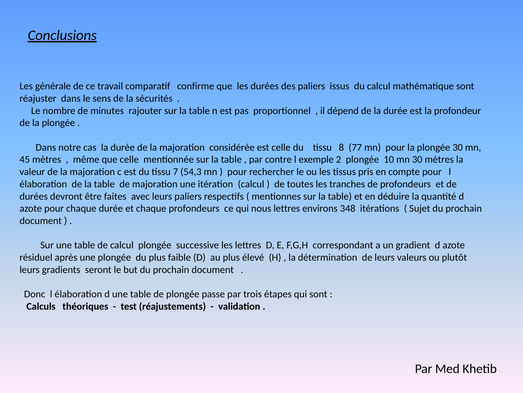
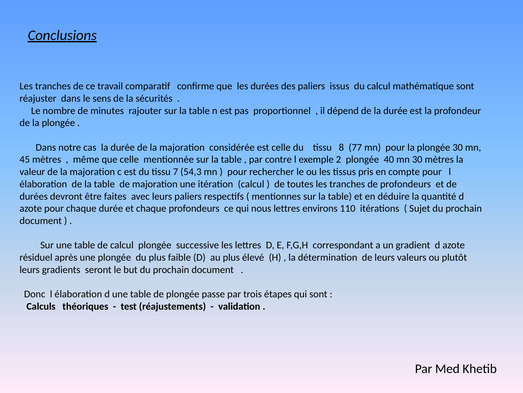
générale at (53, 86): générale -> tranches
10: 10 -> 40
348: 348 -> 110
